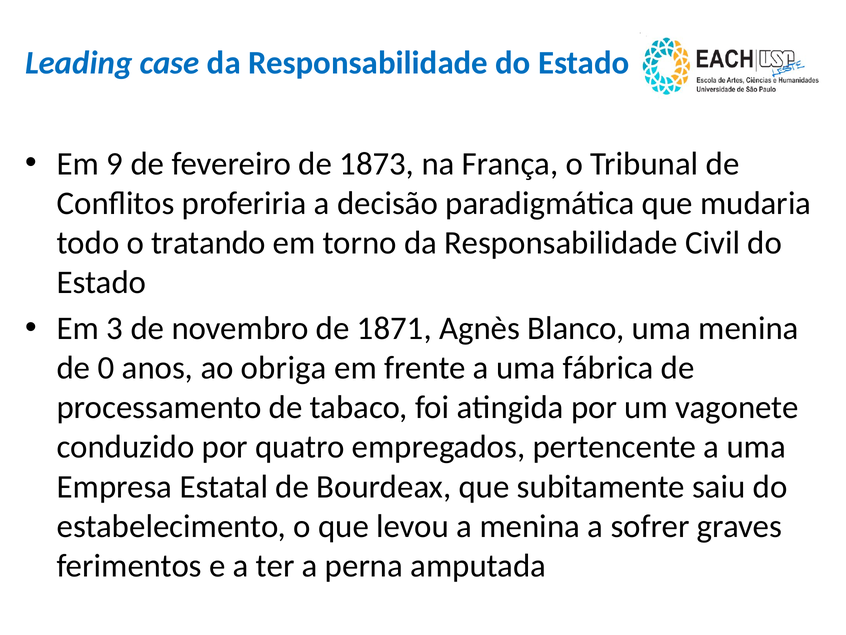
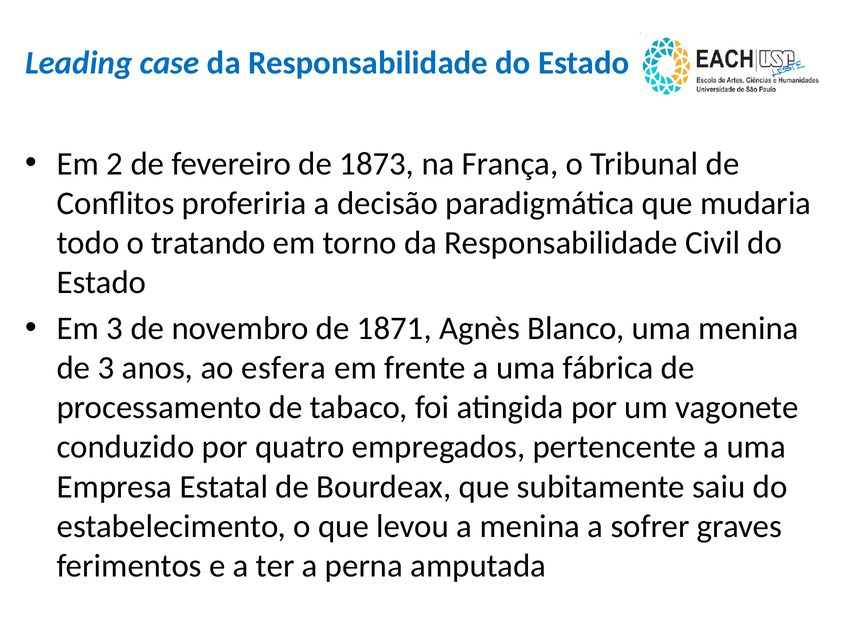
9: 9 -> 2
de 0: 0 -> 3
obriga: obriga -> esfera
